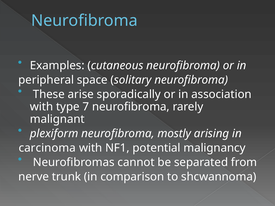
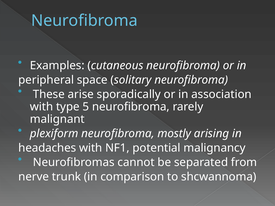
7: 7 -> 5
carcinoma: carcinoma -> headaches
